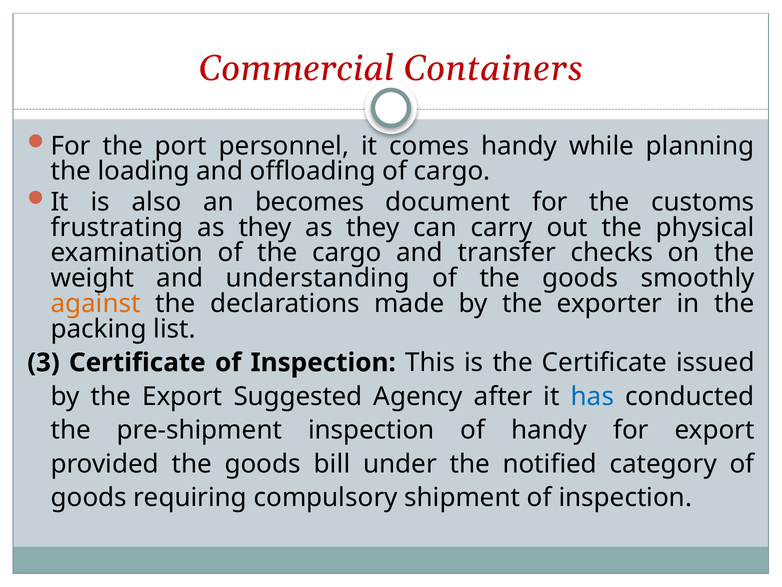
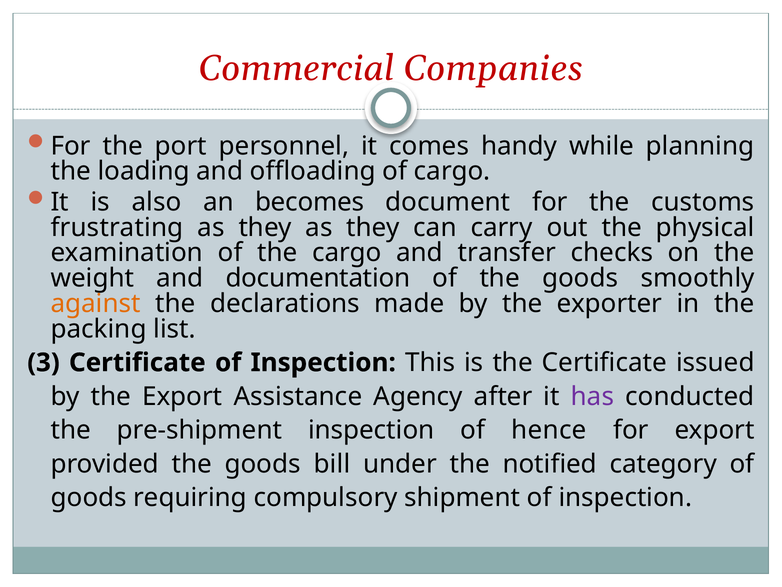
Containers: Containers -> Companies
understanding: understanding -> documentation
Suggested: Suggested -> Assistance
has colour: blue -> purple
of handy: handy -> hence
